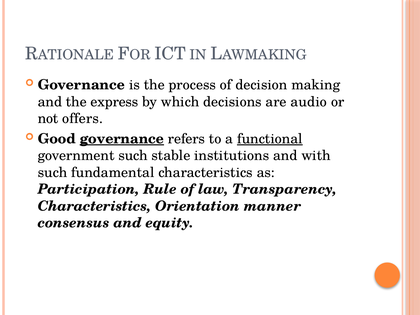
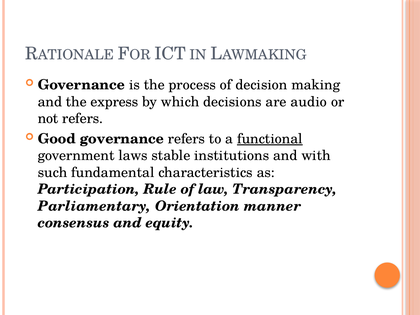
not offers: offers -> refers
governance at (122, 139) underline: present -> none
government such: such -> laws
Characteristics at (94, 206): Characteristics -> Parliamentary
